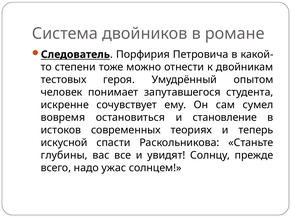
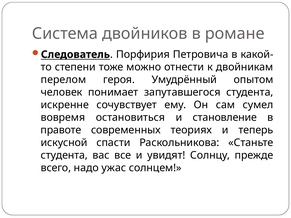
тестовых: тестовых -> перелом
истоков: истоков -> правоте
глубины at (64, 155): глубины -> студента
